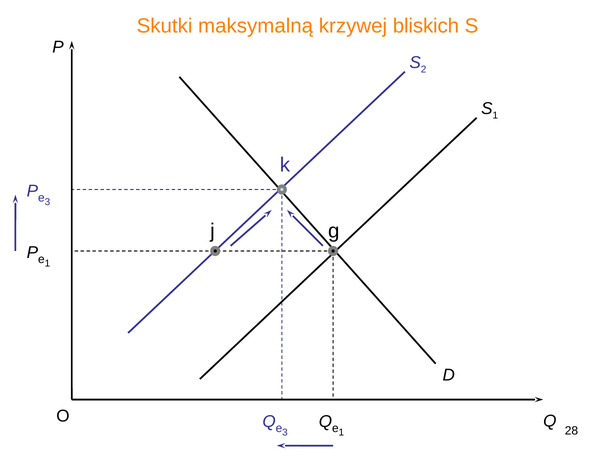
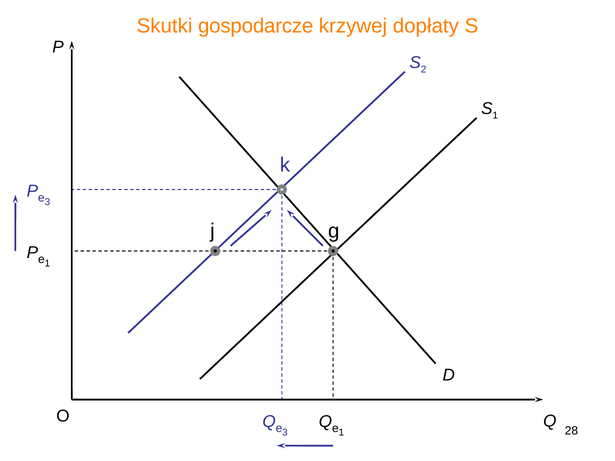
maksymalną: maksymalną -> gospodarcze
bliskich: bliskich -> dopłaty
